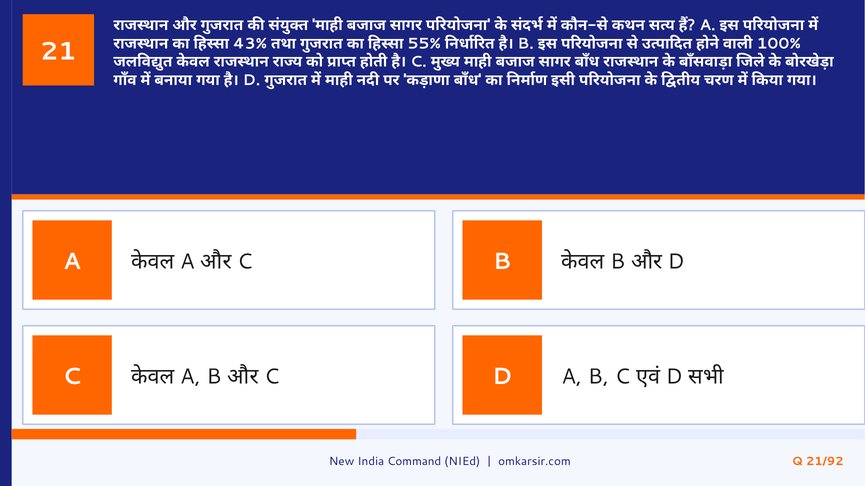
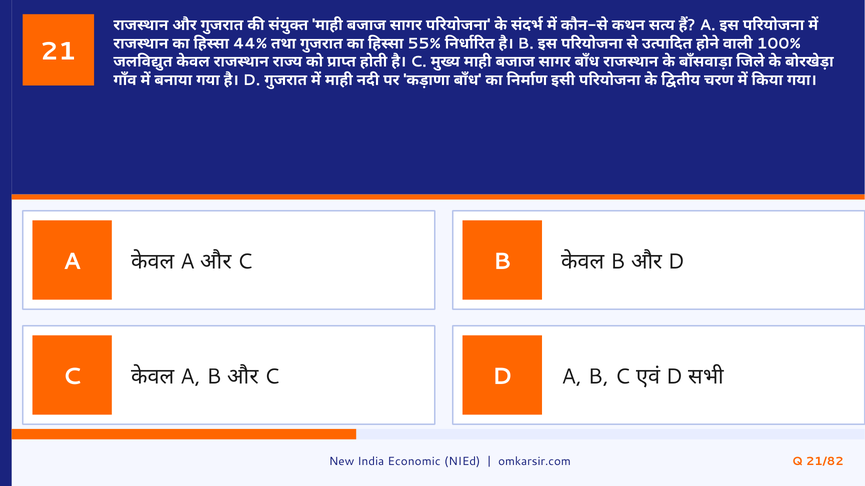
43%: 43% -> 44%
Command: Command -> Economic
21/92: 21/92 -> 21/82
